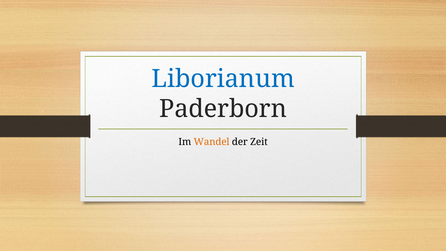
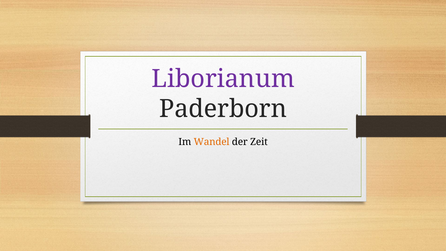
Liborianum colour: blue -> purple
